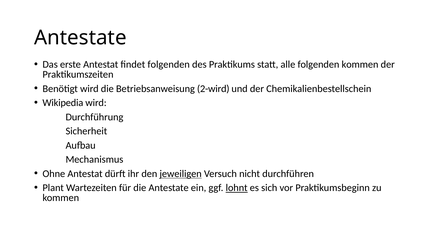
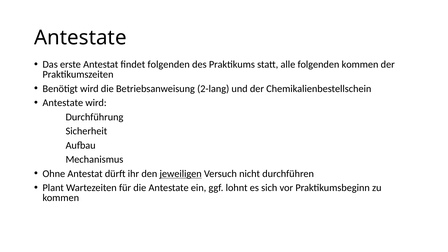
2-wird: 2-wird -> 2-lang
Wikipedia at (63, 103): Wikipedia -> Antestate
lohnt underline: present -> none
